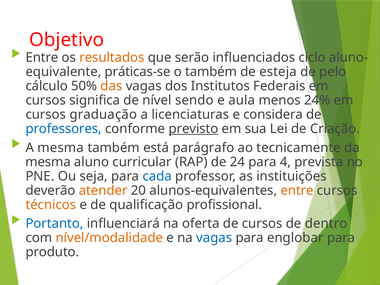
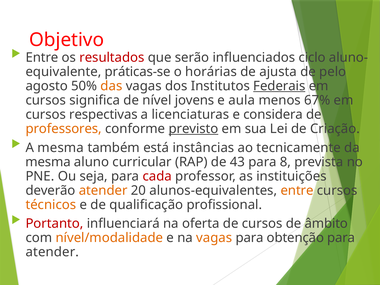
resultados colour: orange -> red
o também: também -> horárias
esteja: esteja -> ajusta
cálculo: cálculo -> agosto
Federais underline: none -> present
sendo: sendo -> jovens
24%: 24% -> 67%
graduação: graduação -> respectivas
professores colour: blue -> orange
parágrafo: parágrafo -> instâncias
24: 24 -> 43
4: 4 -> 8
cada colour: blue -> red
Portanto colour: blue -> red
dentro: dentro -> âmbito
vagas at (214, 238) colour: blue -> orange
englobar: englobar -> obtenção
produto at (52, 252): produto -> atender
